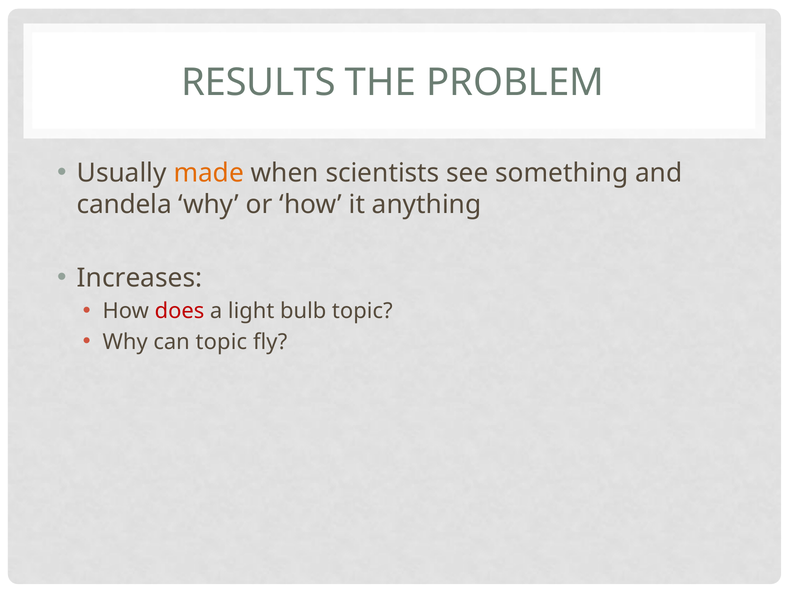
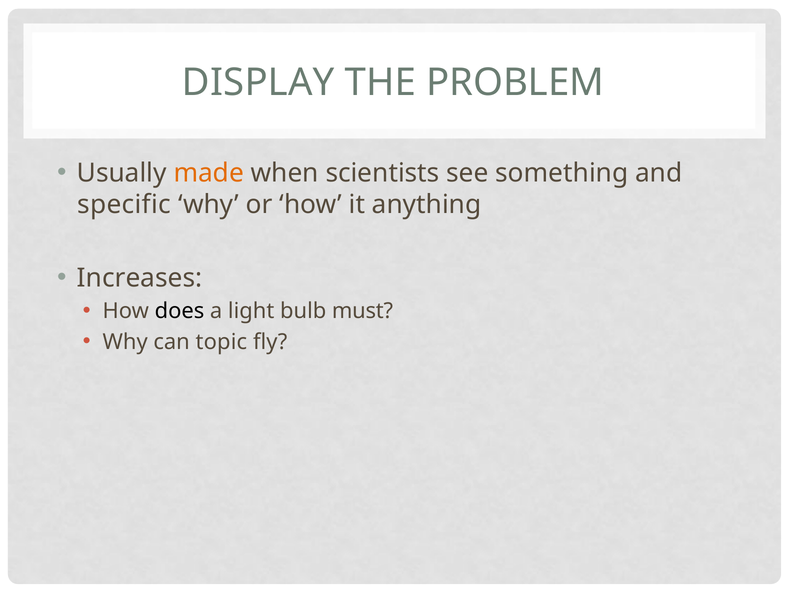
RESULTS: RESULTS -> DISPLAY
candela: candela -> specific
does colour: red -> black
bulb topic: topic -> must
